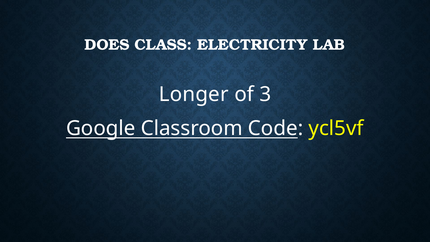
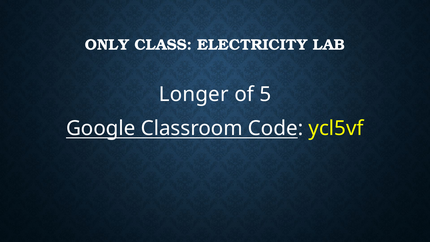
DOES: DOES -> ONLY
3: 3 -> 5
